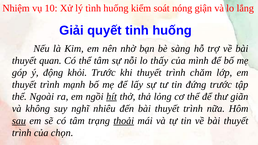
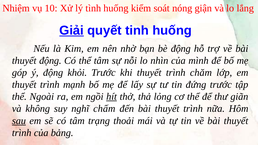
Giải underline: none -> present
bè sàng: sàng -> động
thuyết quan: quan -> động
thấy: thấy -> nhìn
nhiêu: nhiêu -> chấm
thoải underline: present -> none
chọn: chọn -> bảng
